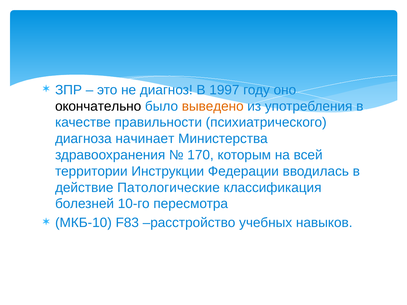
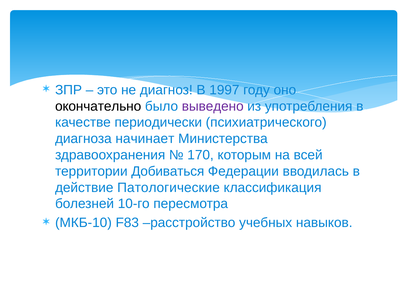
выведено colour: orange -> purple
правильности: правильности -> периодически
Инструкции: Инструкции -> Добиваться
